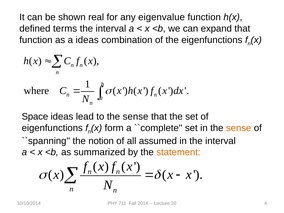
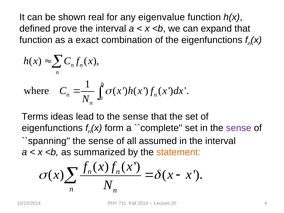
terms: terms -> prove
a ideas: ideas -> exact
Space: Space -> Terms
sense at (239, 128) colour: orange -> purple
notion at (101, 141): notion -> sense
